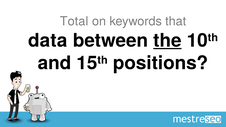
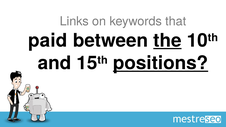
Total: Total -> Links
data: data -> paid
positions underline: none -> present
